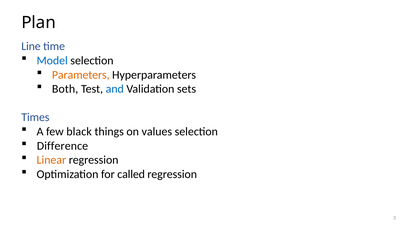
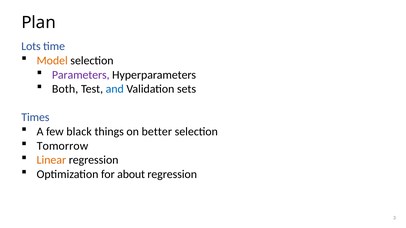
Line: Line -> Lots
Model colour: blue -> orange
Parameters colour: orange -> purple
values: values -> better
Difference: Difference -> Tomorrow
called: called -> about
